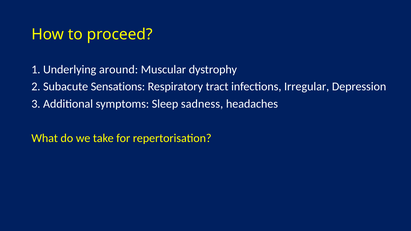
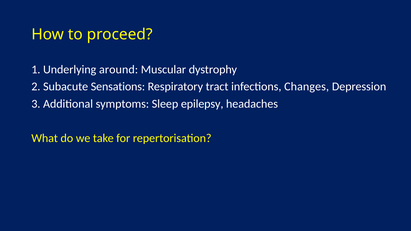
Irregular: Irregular -> Changes
sadness: sadness -> epilepsy
